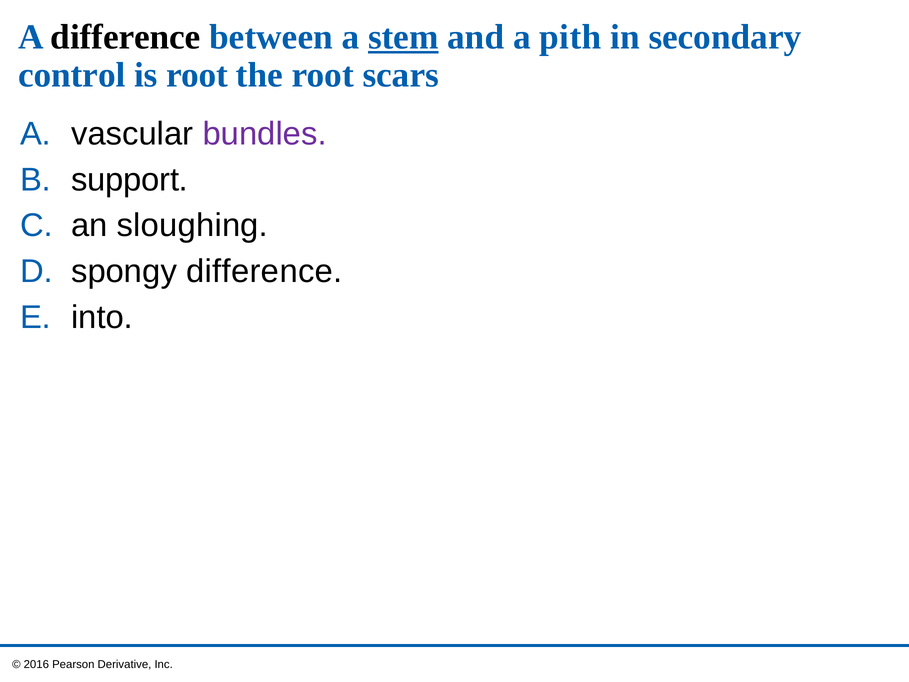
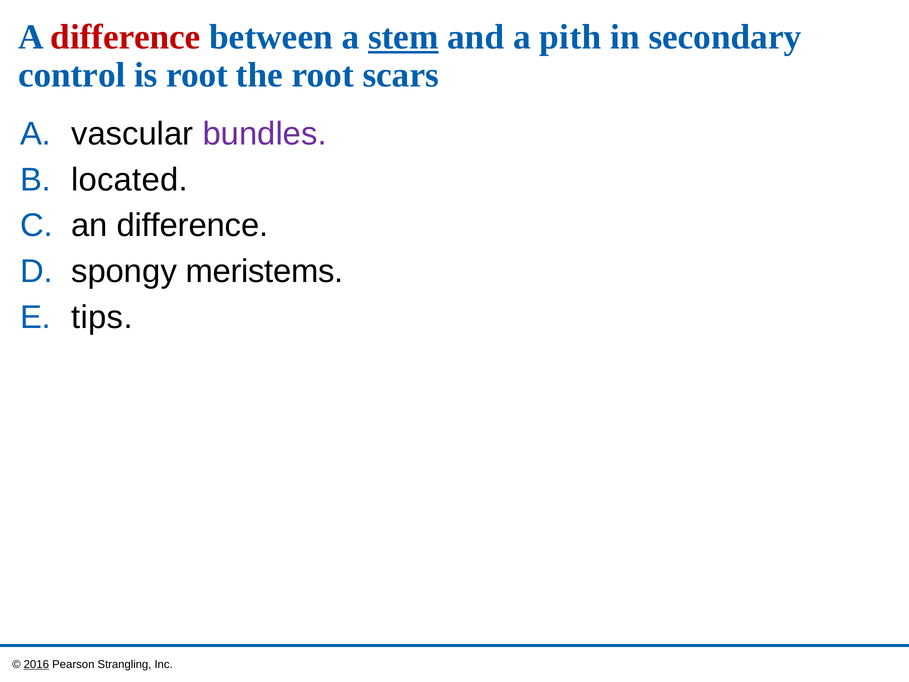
difference at (126, 37) colour: black -> red
support: support -> located
an sloughing: sloughing -> difference
spongy difference: difference -> meristems
into: into -> tips
2016 underline: none -> present
Derivative: Derivative -> Strangling
